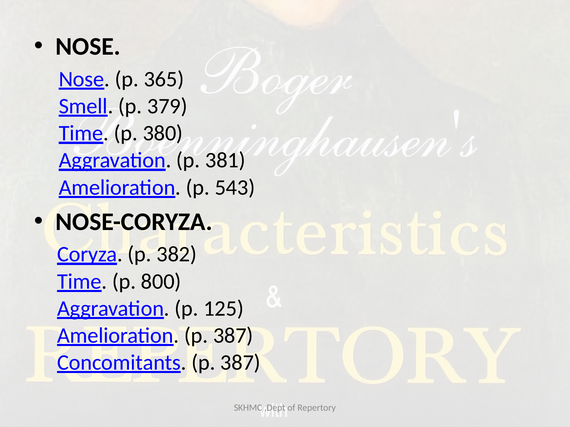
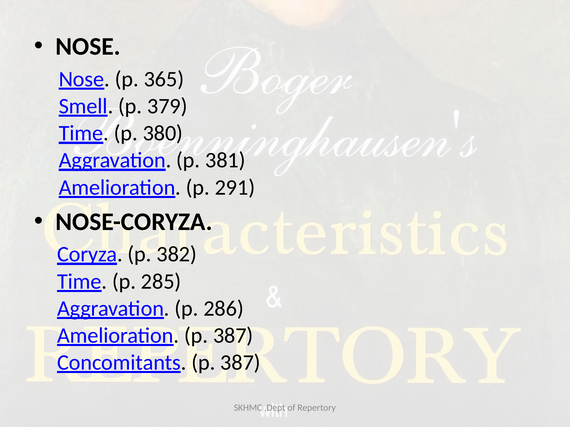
543: 543 -> 291
800: 800 -> 285
125: 125 -> 286
